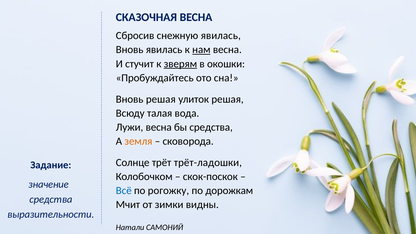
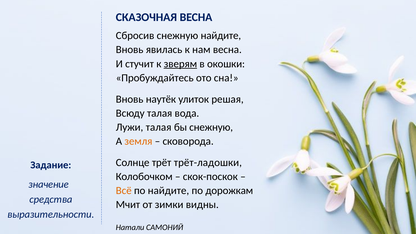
снежную явилась: явилась -> найдите
нам underline: present -> none
Вновь решая: решая -> наутёк
Лужи весна: весна -> талая
бы средства: средства -> снежную
Всё colour: blue -> orange
по рогожку: рогожку -> найдите
